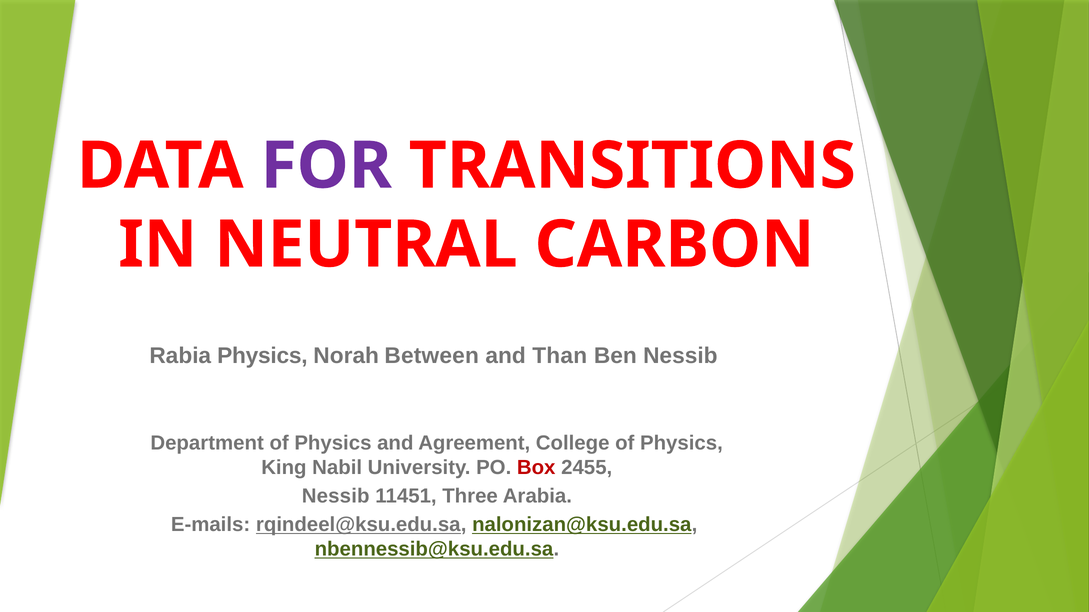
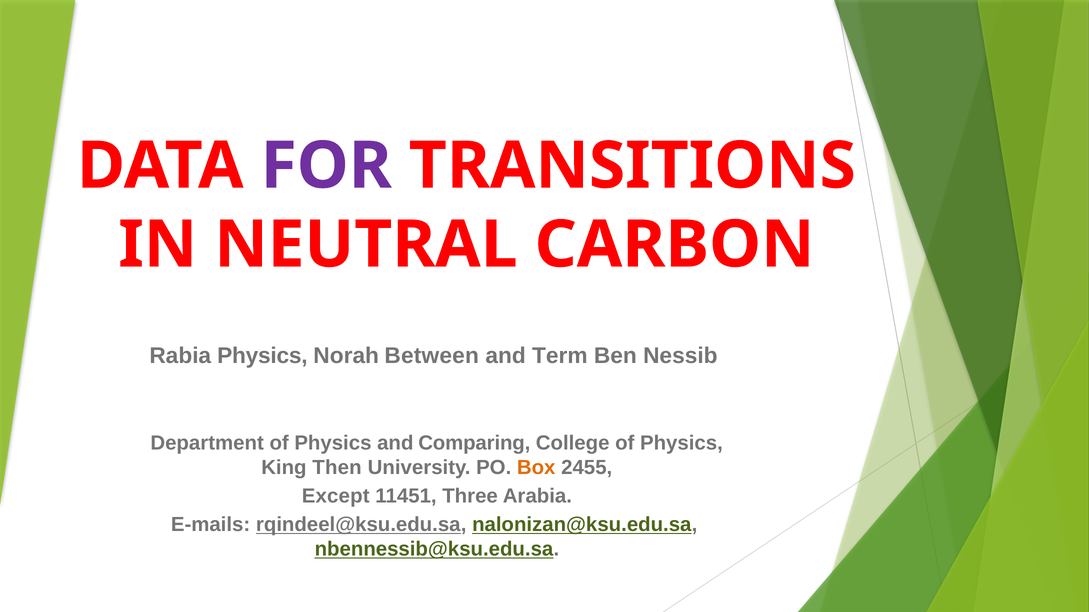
Than: Than -> Term
Agreement: Agreement -> Comparing
Nabil: Nabil -> Then
Box colour: red -> orange
Nessib at (336, 496): Nessib -> Except
